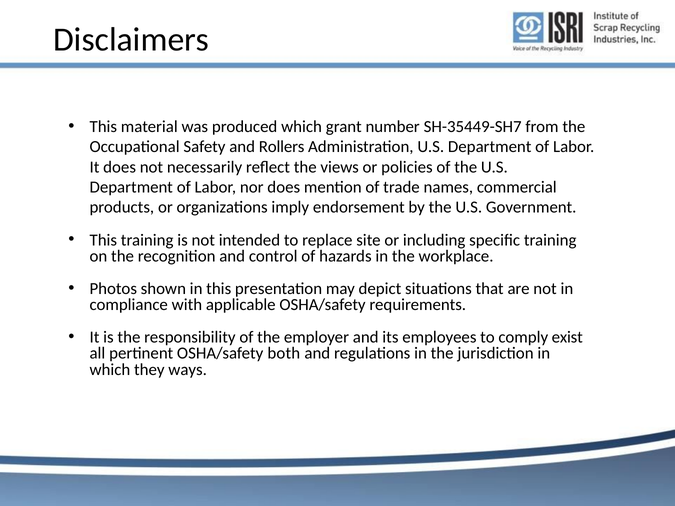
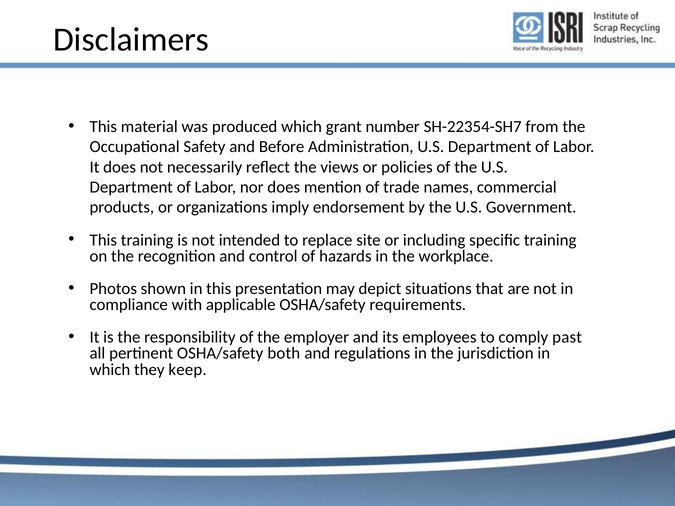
SH-35449-SH7: SH-35449-SH7 -> SH-22354-SH7
Rollers: Rollers -> Before
exist: exist -> past
ways: ways -> keep
